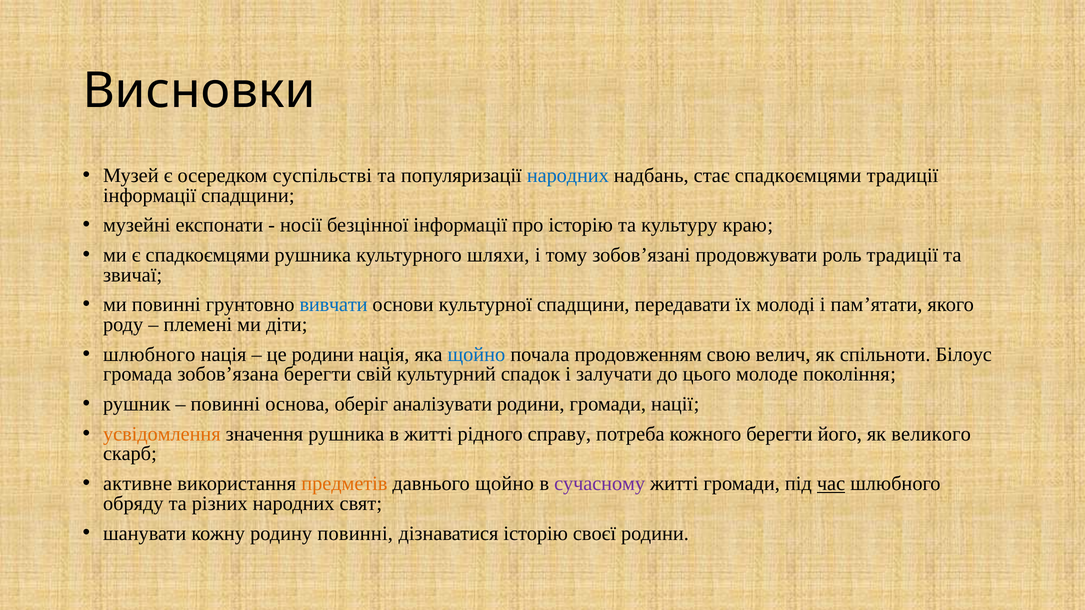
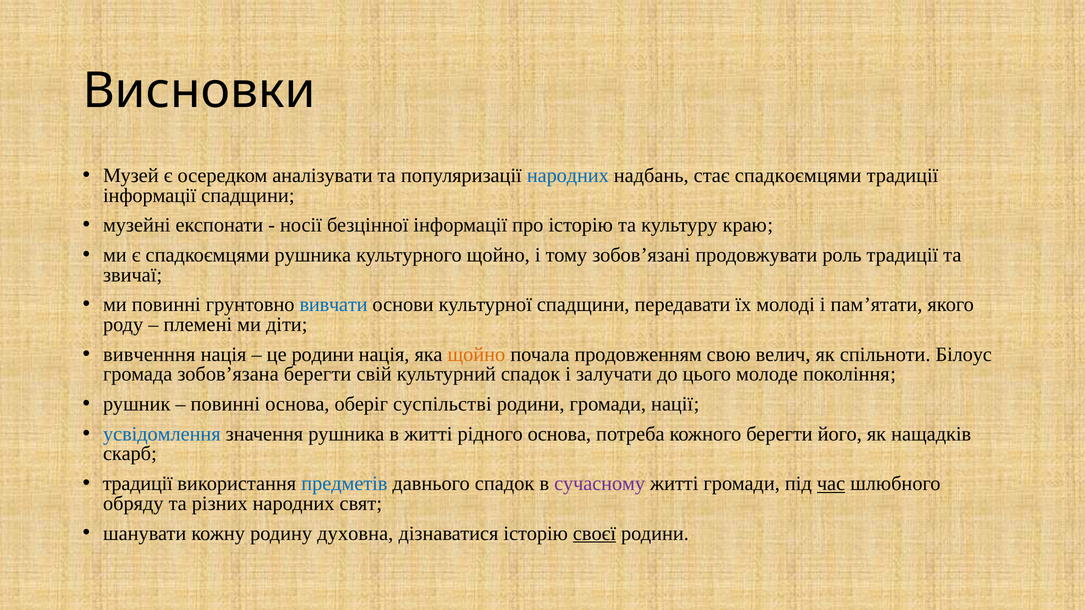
суспільстві: суспільстві -> аналізувати
культурного шляхи: шляхи -> щойно
шлюбного at (149, 355): шлюбного -> вивченння
щойно at (476, 355) colour: blue -> orange
аналізувати: аналізувати -> суспільстві
усвідомлення colour: orange -> blue
рідного справу: справу -> основа
великого: великого -> нащадків
активне at (138, 484): активне -> традиції
предметів colour: orange -> blue
давнього щойно: щойно -> спадок
родину повинні: повинні -> духовна
своєї underline: none -> present
